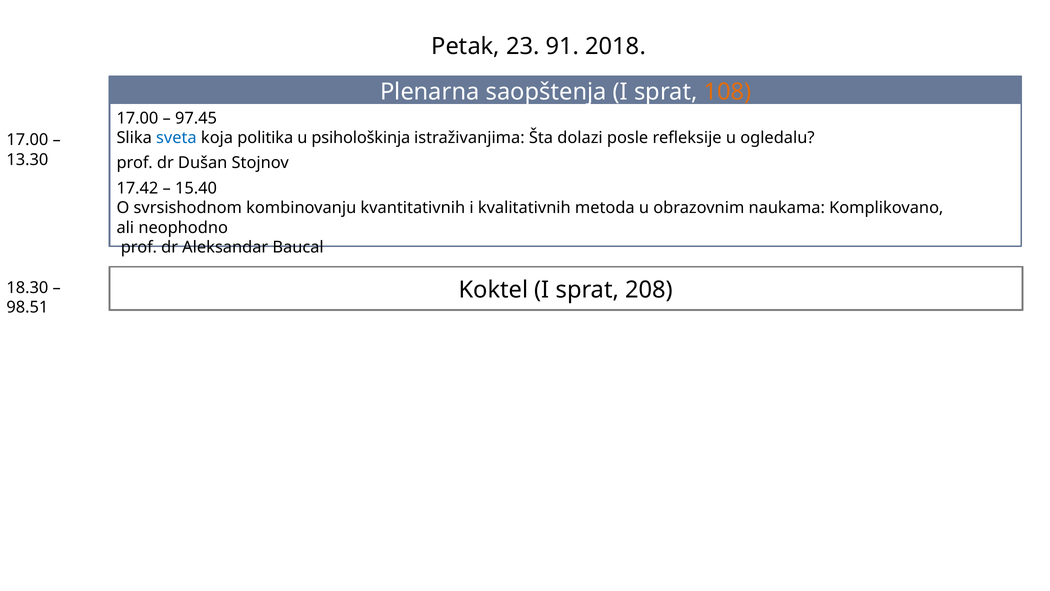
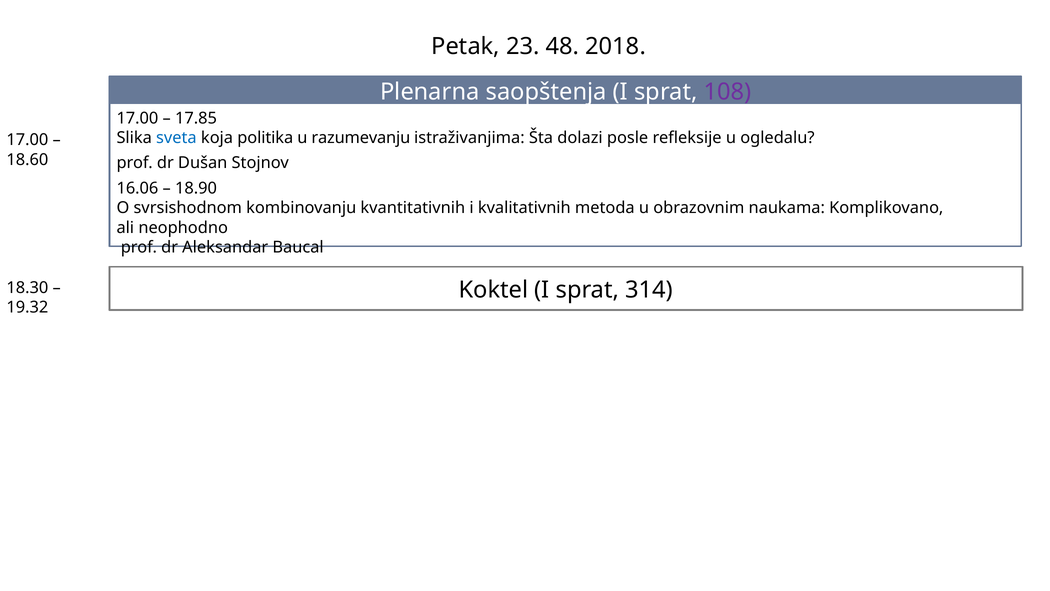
91: 91 -> 48
108 colour: orange -> purple
97.45: 97.45 -> 17.85
psihološkinja: psihološkinja -> razumevanju
13.30: 13.30 -> 18.60
17.42: 17.42 -> 16.06
15.40: 15.40 -> 18.90
208: 208 -> 314
98.51: 98.51 -> 19.32
